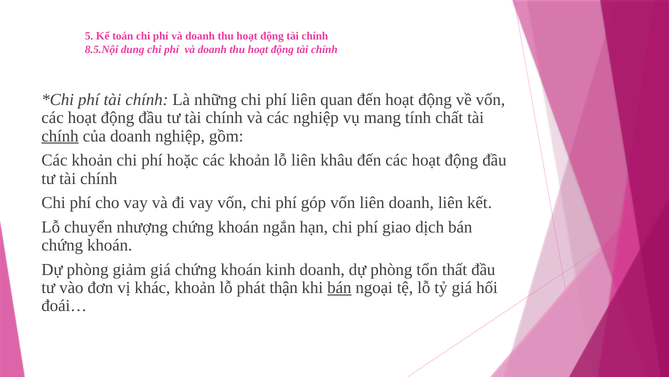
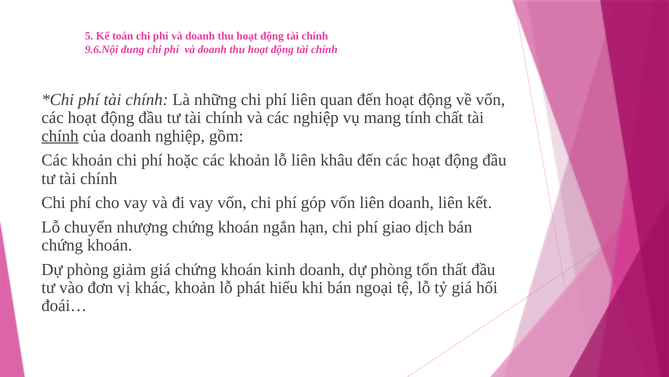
8.5.Nội: 8.5.Nội -> 9.6.Nội
thận: thận -> hiểu
bán at (339, 287) underline: present -> none
